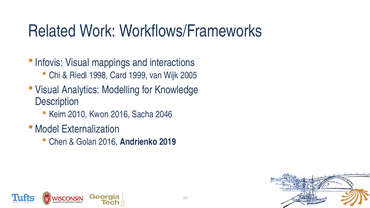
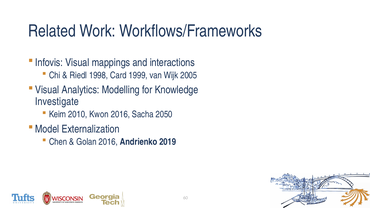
Description: Description -> Investigate
2046: 2046 -> 2050
